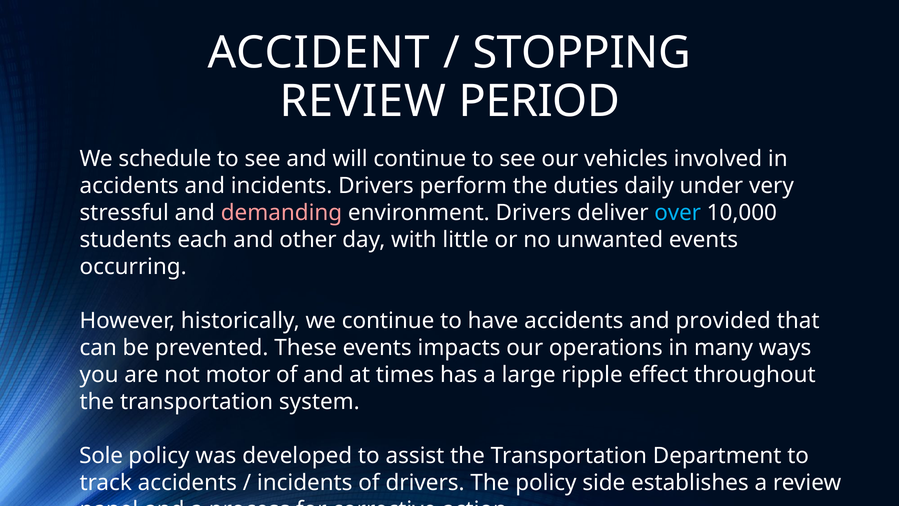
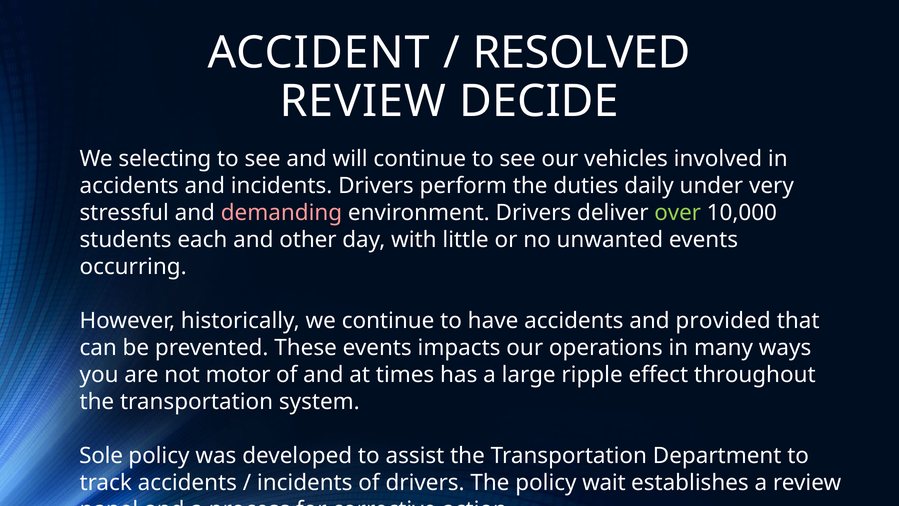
STOPPING: STOPPING -> RESOLVED
PERIOD: PERIOD -> DECIDE
schedule: schedule -> selecting
over colour: light blue -> light green
side: side -> wait
